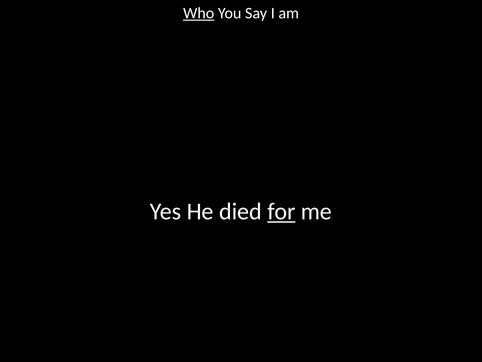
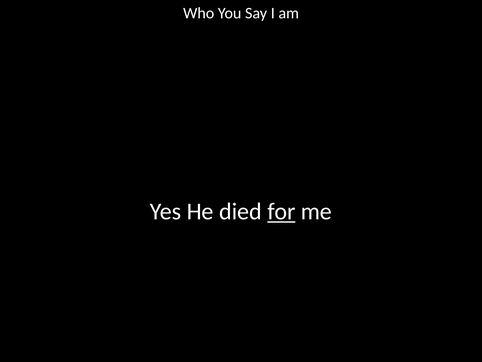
Who underline: present -> none
